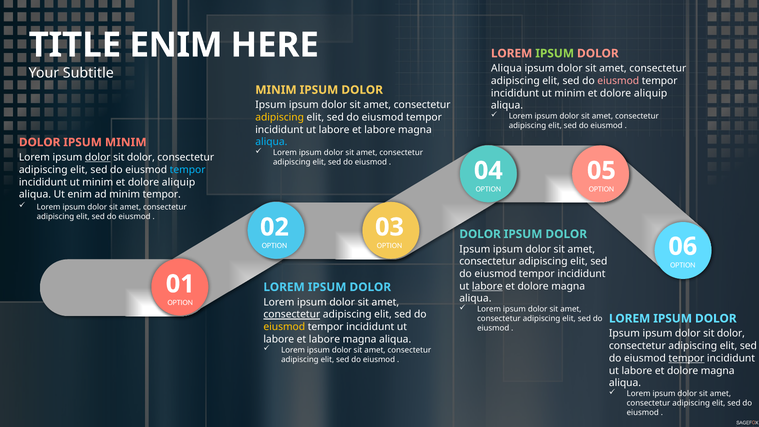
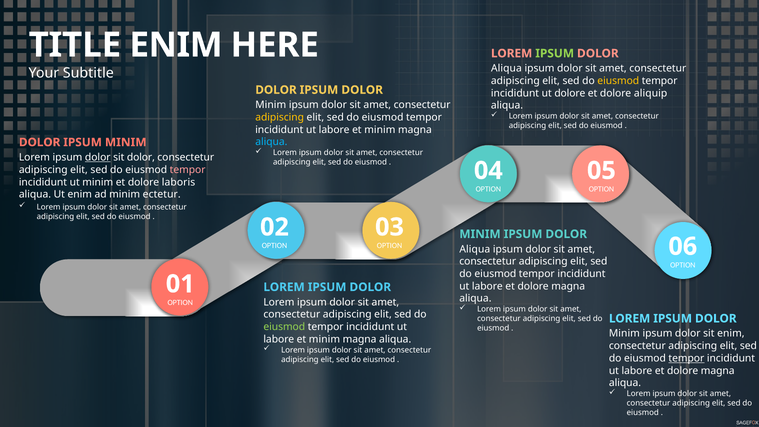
eiusmod at (618, 81) colour: pink -> yellow
MINIM at (276, 90): MINIM -> DOLOR
minim at (570, 93): minim -> dolore
Ipsum at (271, 105): Ipsum -> Minim
labore at (380, 130): labore -> minim
tempor at (188, 170) colour: light blue -> pink
aliquip at (179, 182): aliquip -> laboris
minim tempor: tempor -> ectetur
DOLOR at (480, 234): DOLOR -> MINIM
Ipsum at (475, 249): Ipsum -> Aliqua
labore at (487, 286) underline: present -> none
consectetur at (292, 315) underline: present -> none
eiusmod at (284, 327) colour: yellow -> light green
Ipsum at (624, 334): Ipsum -> Minim
dolor at (731, 334): dolor -> enim
labore at (324, 339): labore -> minim
